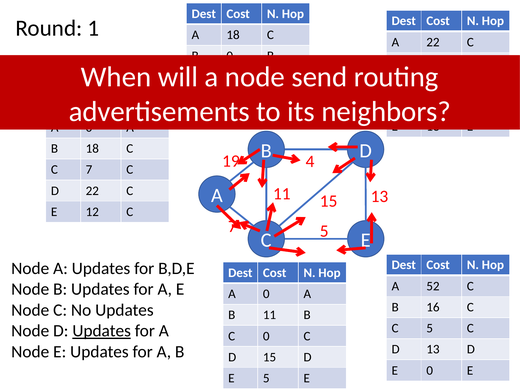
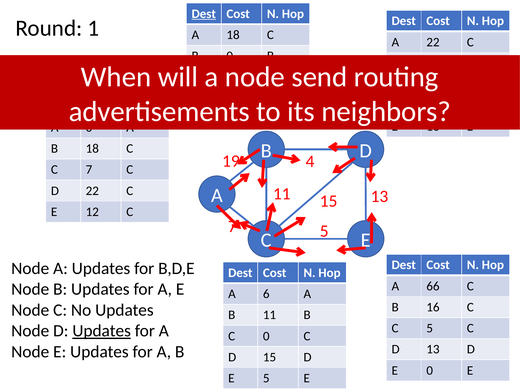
Dest at (204, 14) underline: none -> present
52: 52 -> 66
0 at (266, 294): 0 -> 6
